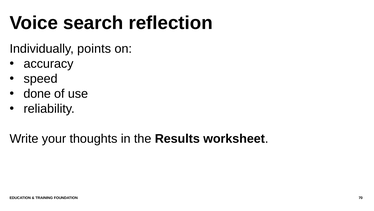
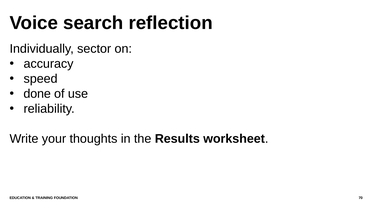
points: points -> sector
